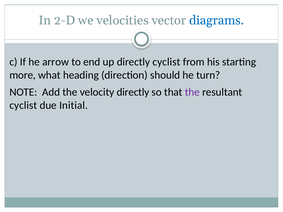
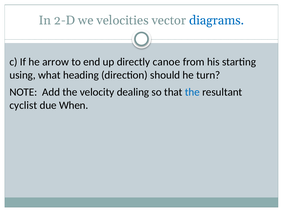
directly cyclist: cyclist -> canoe
more: more -> using
velocity directly: directly -> dealing
the at (192, 92) colour: purple -> blue
Initial: Initial -> When
